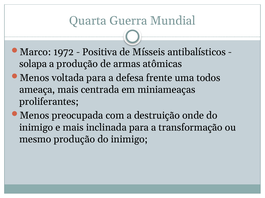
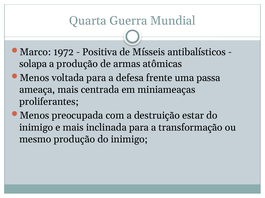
todos: todos -> passa
onde: onde -> estar
